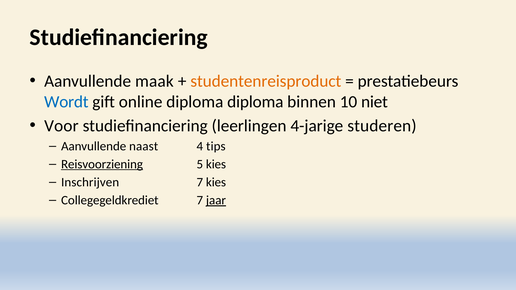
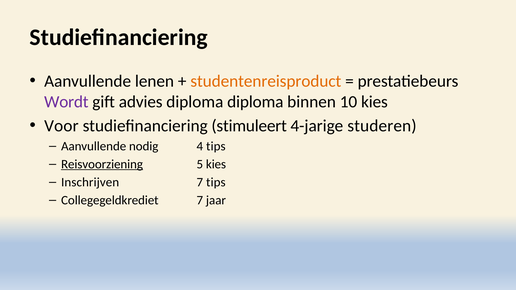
maak: maak -> lenen
Wordt colour: blue -> purple
online: online -> advies
10 niet: niet -> kies
leerlingen: leerlingen -> stimuleert
naast: naast -> nodig
7 kies: kies -> tips
jaar underline: present -> none
